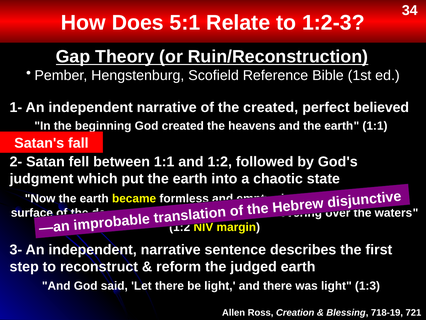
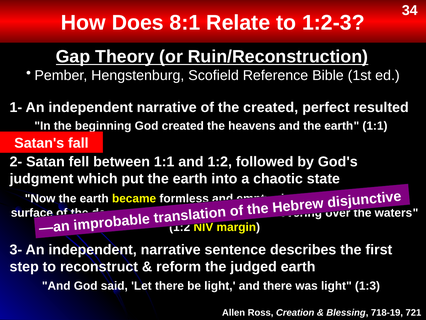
5:1: 5:1 -> 8:1
believed: believed -> resulted
